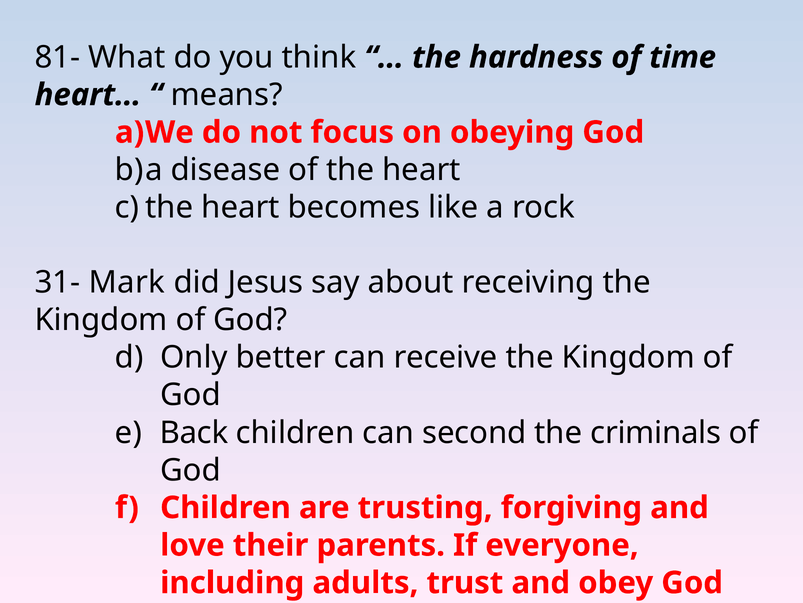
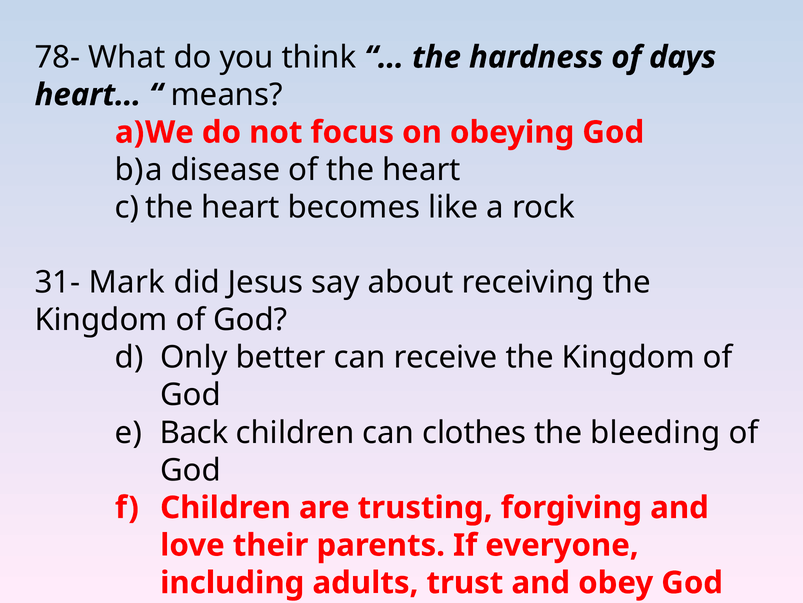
81-: 81- -> 78-
time: time -> days
second: second -> clothes
criminals: criminals -> bleeding
